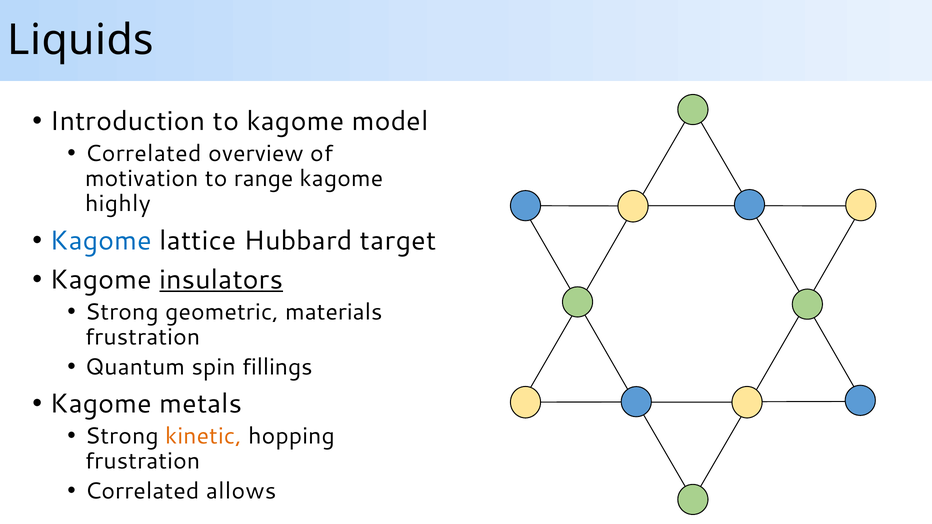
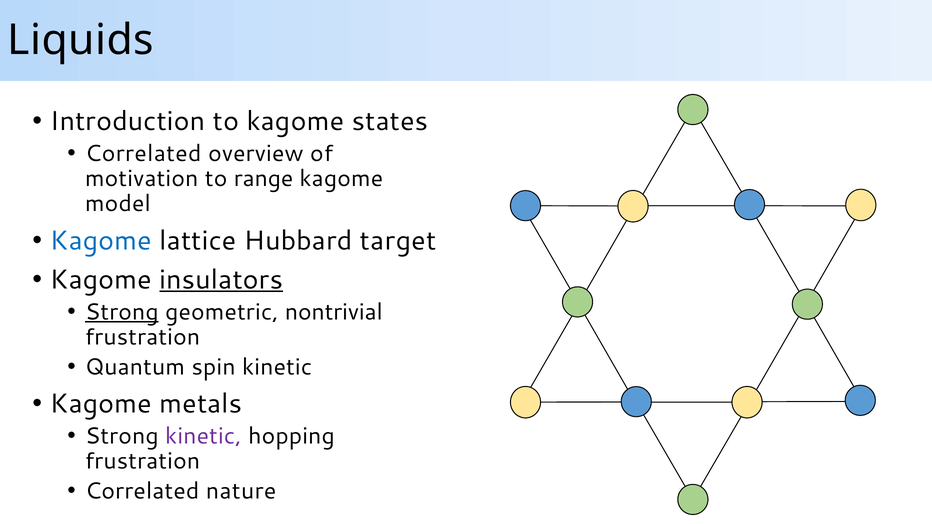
model: model -> states
highly: highly -> model
Strong at (122, 312) underline: none -> present
materials: materials -> nontrivial
spin fillings: fillings -> kinetic
kinetic at (203, 436) colour: orange -> purple
allows: allows -> nature
